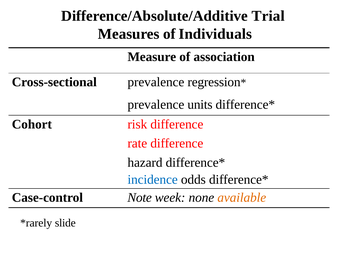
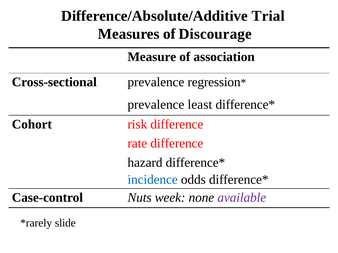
Individuals: Individuals -> Discourage
units: units -> least
Note: Note -> Nuts
available colour: orange -> purple
